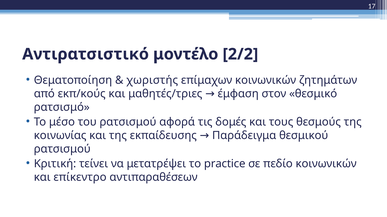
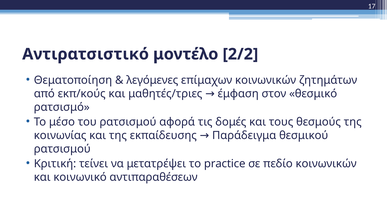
χωριστής: χωριστής -> λεγόμενες
επίκεντρο: επίκεντρο -> κοινωνικό
